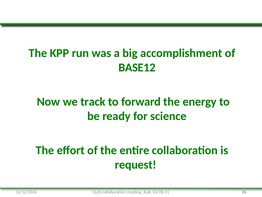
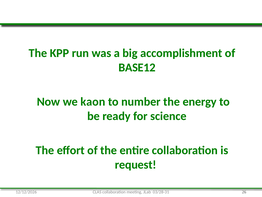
track: track -> kaon
forward: forward -> number
